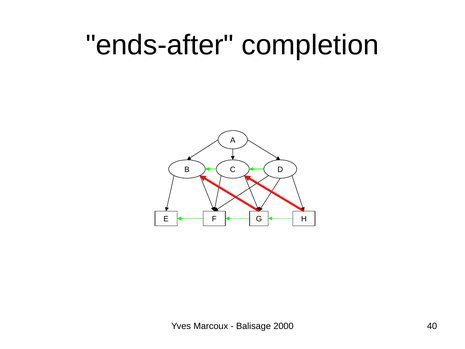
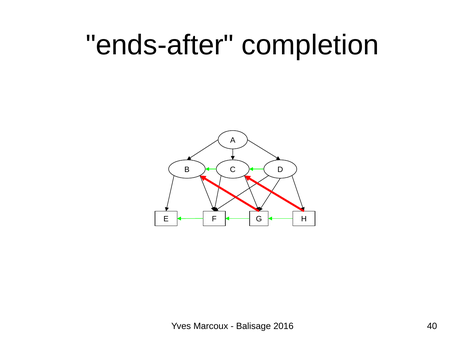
2000: 2000 -> 2016
